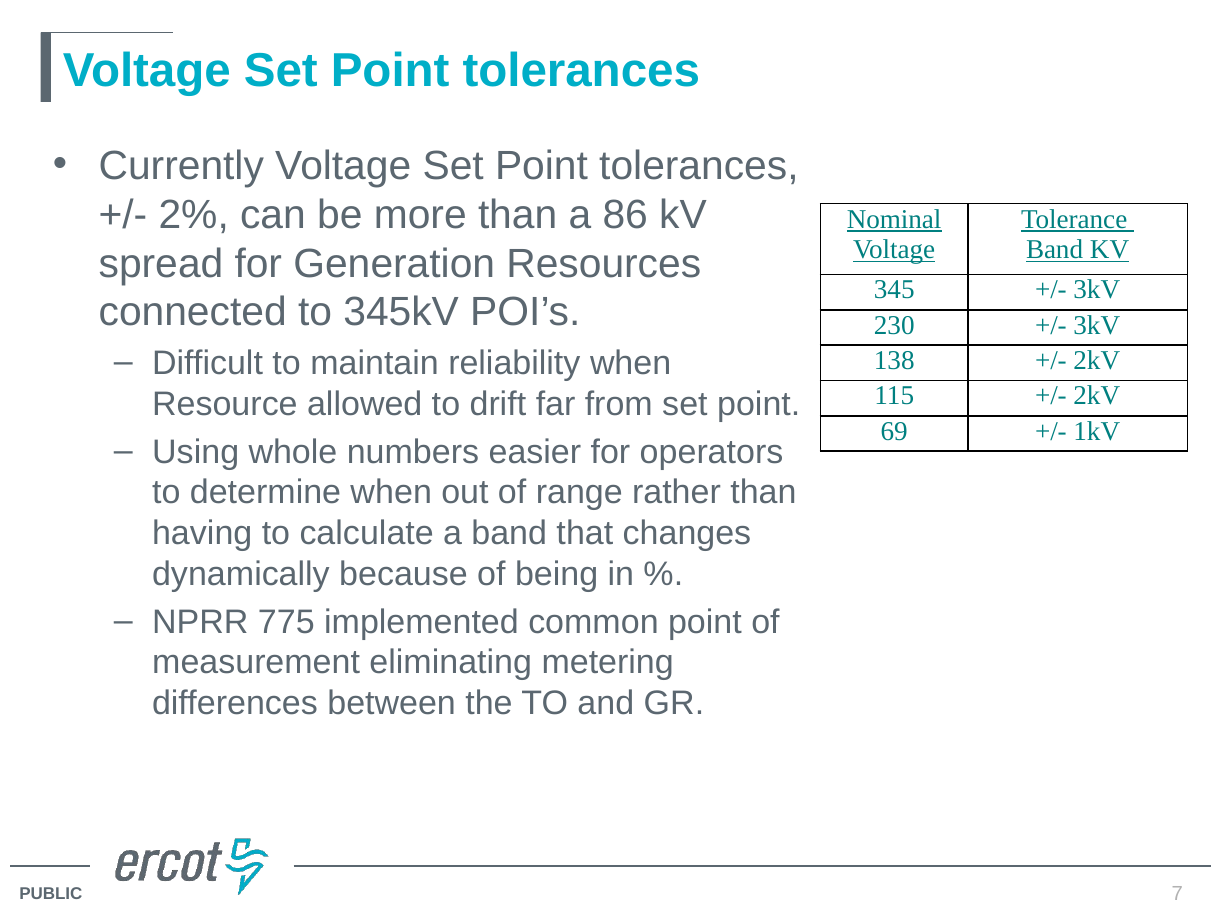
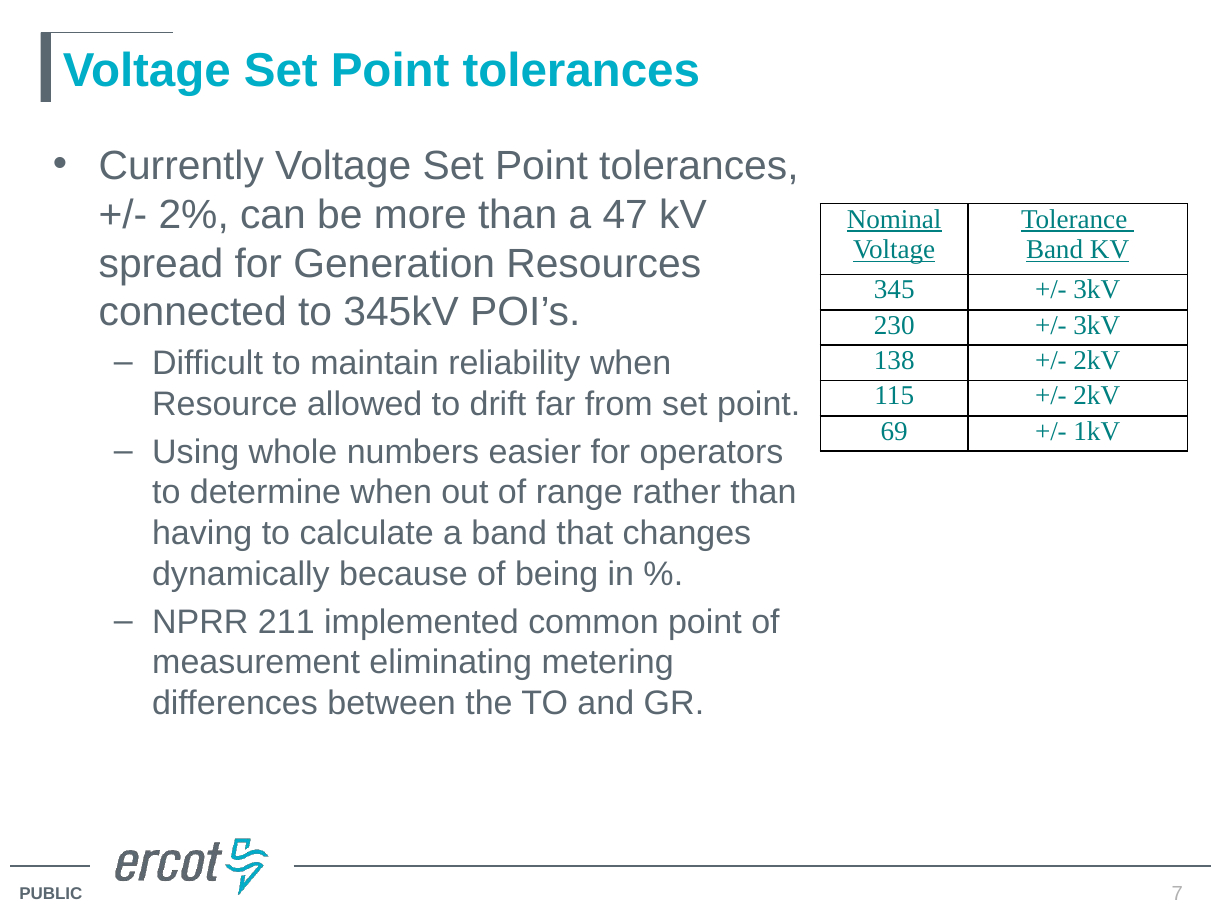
86: 86 -> 47
775: 775 -> 211
